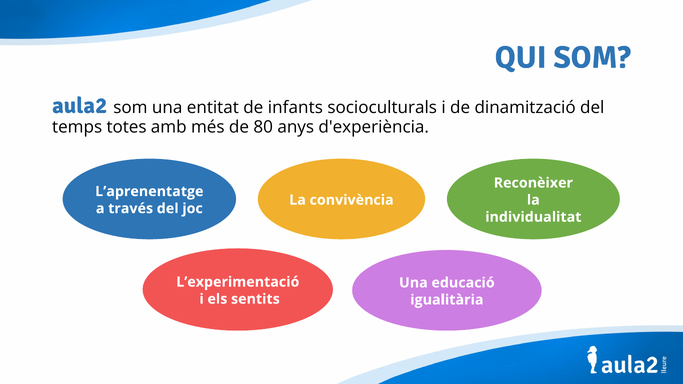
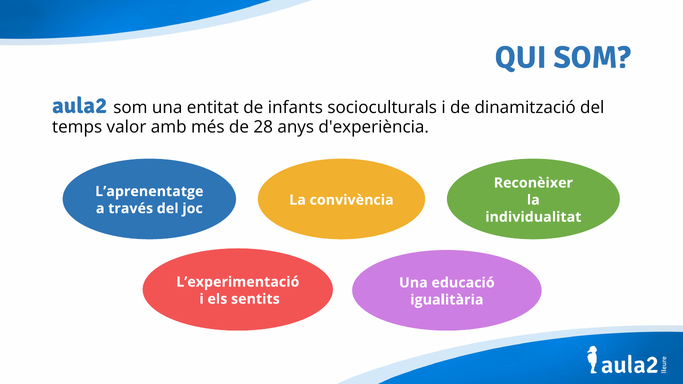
totes: totes -> valor
80: 80 -> 28
